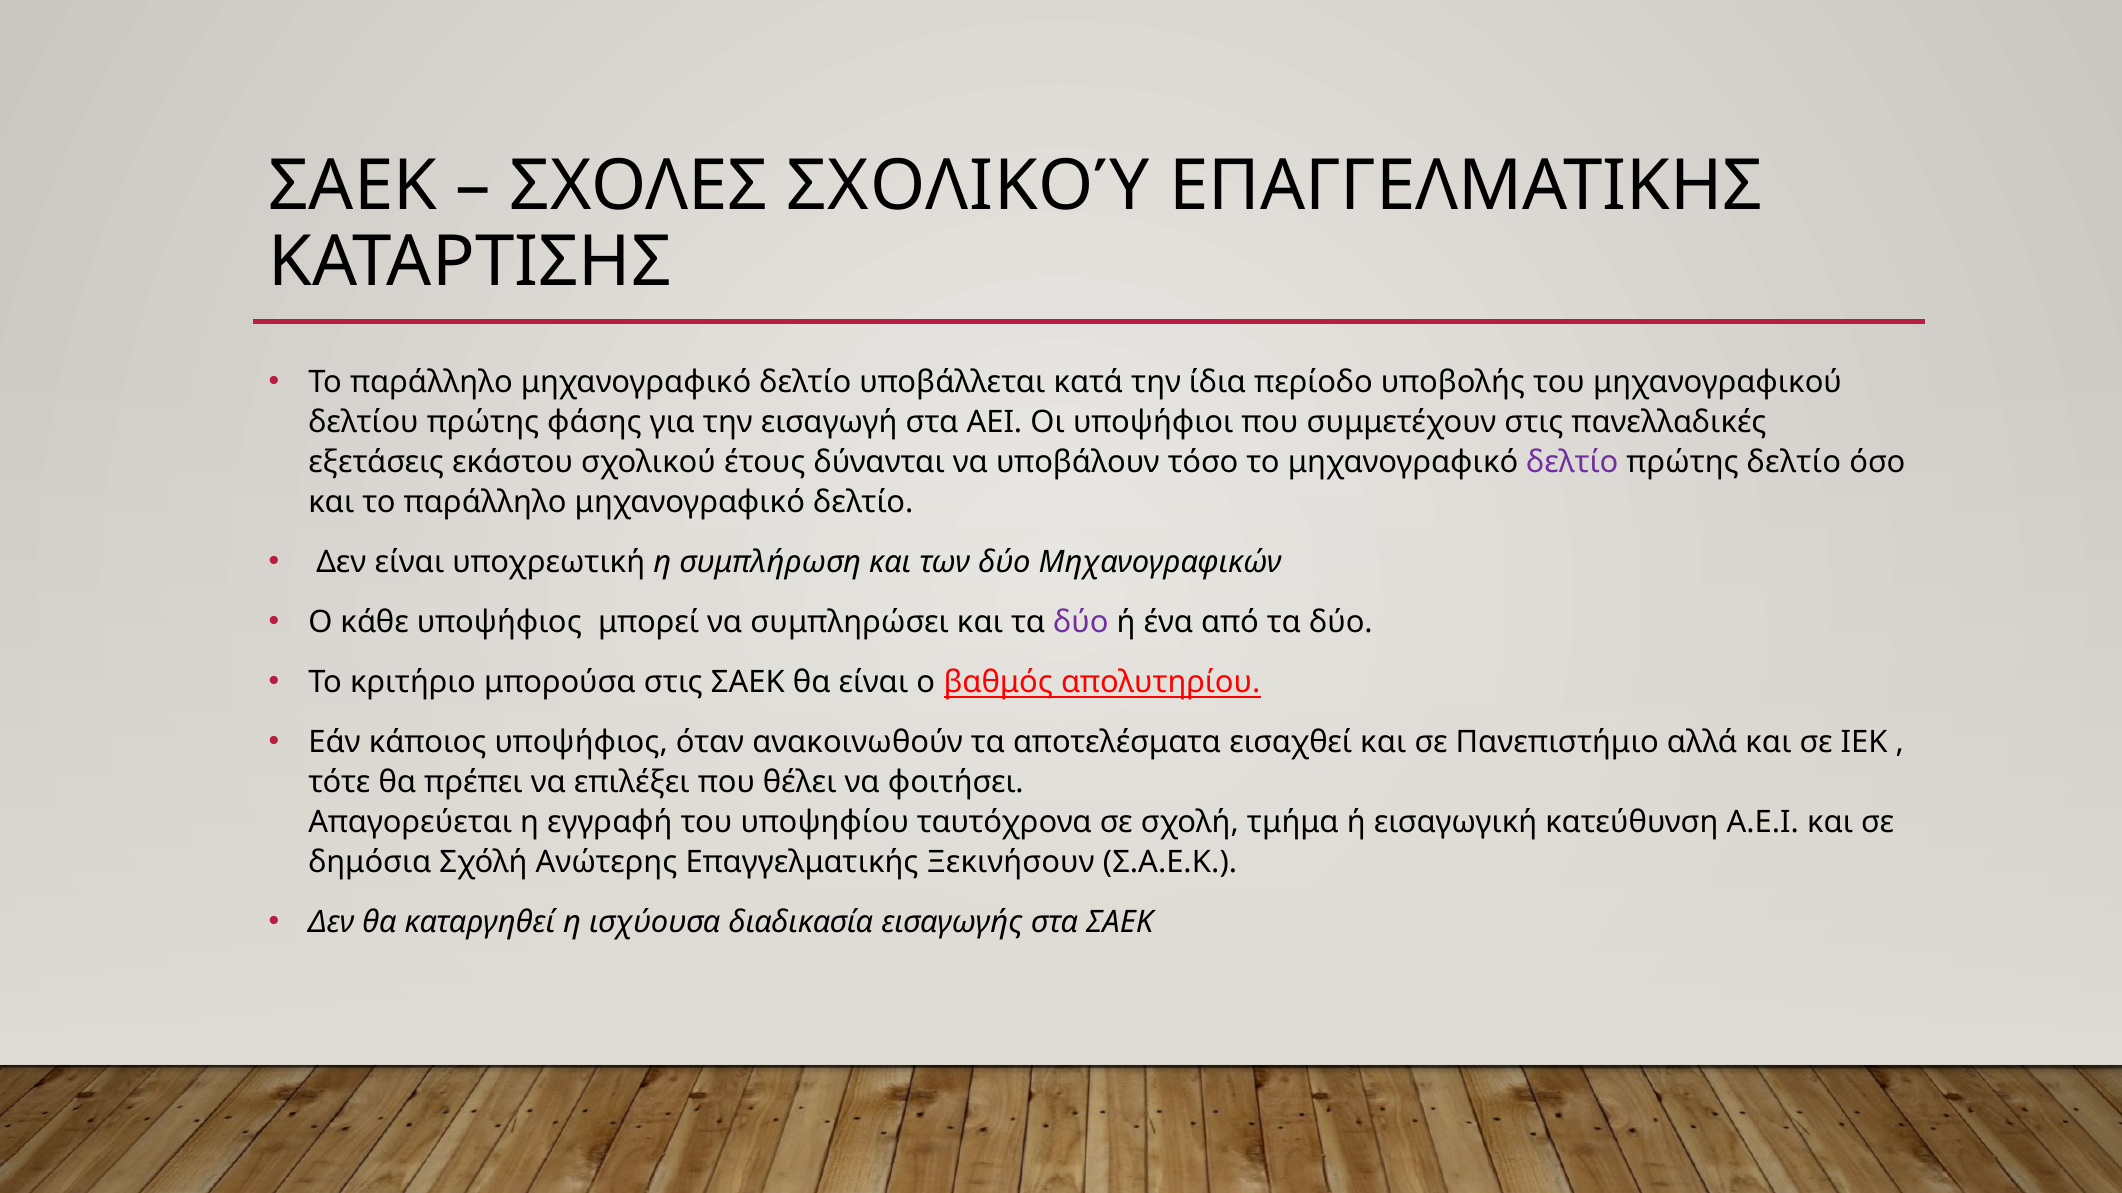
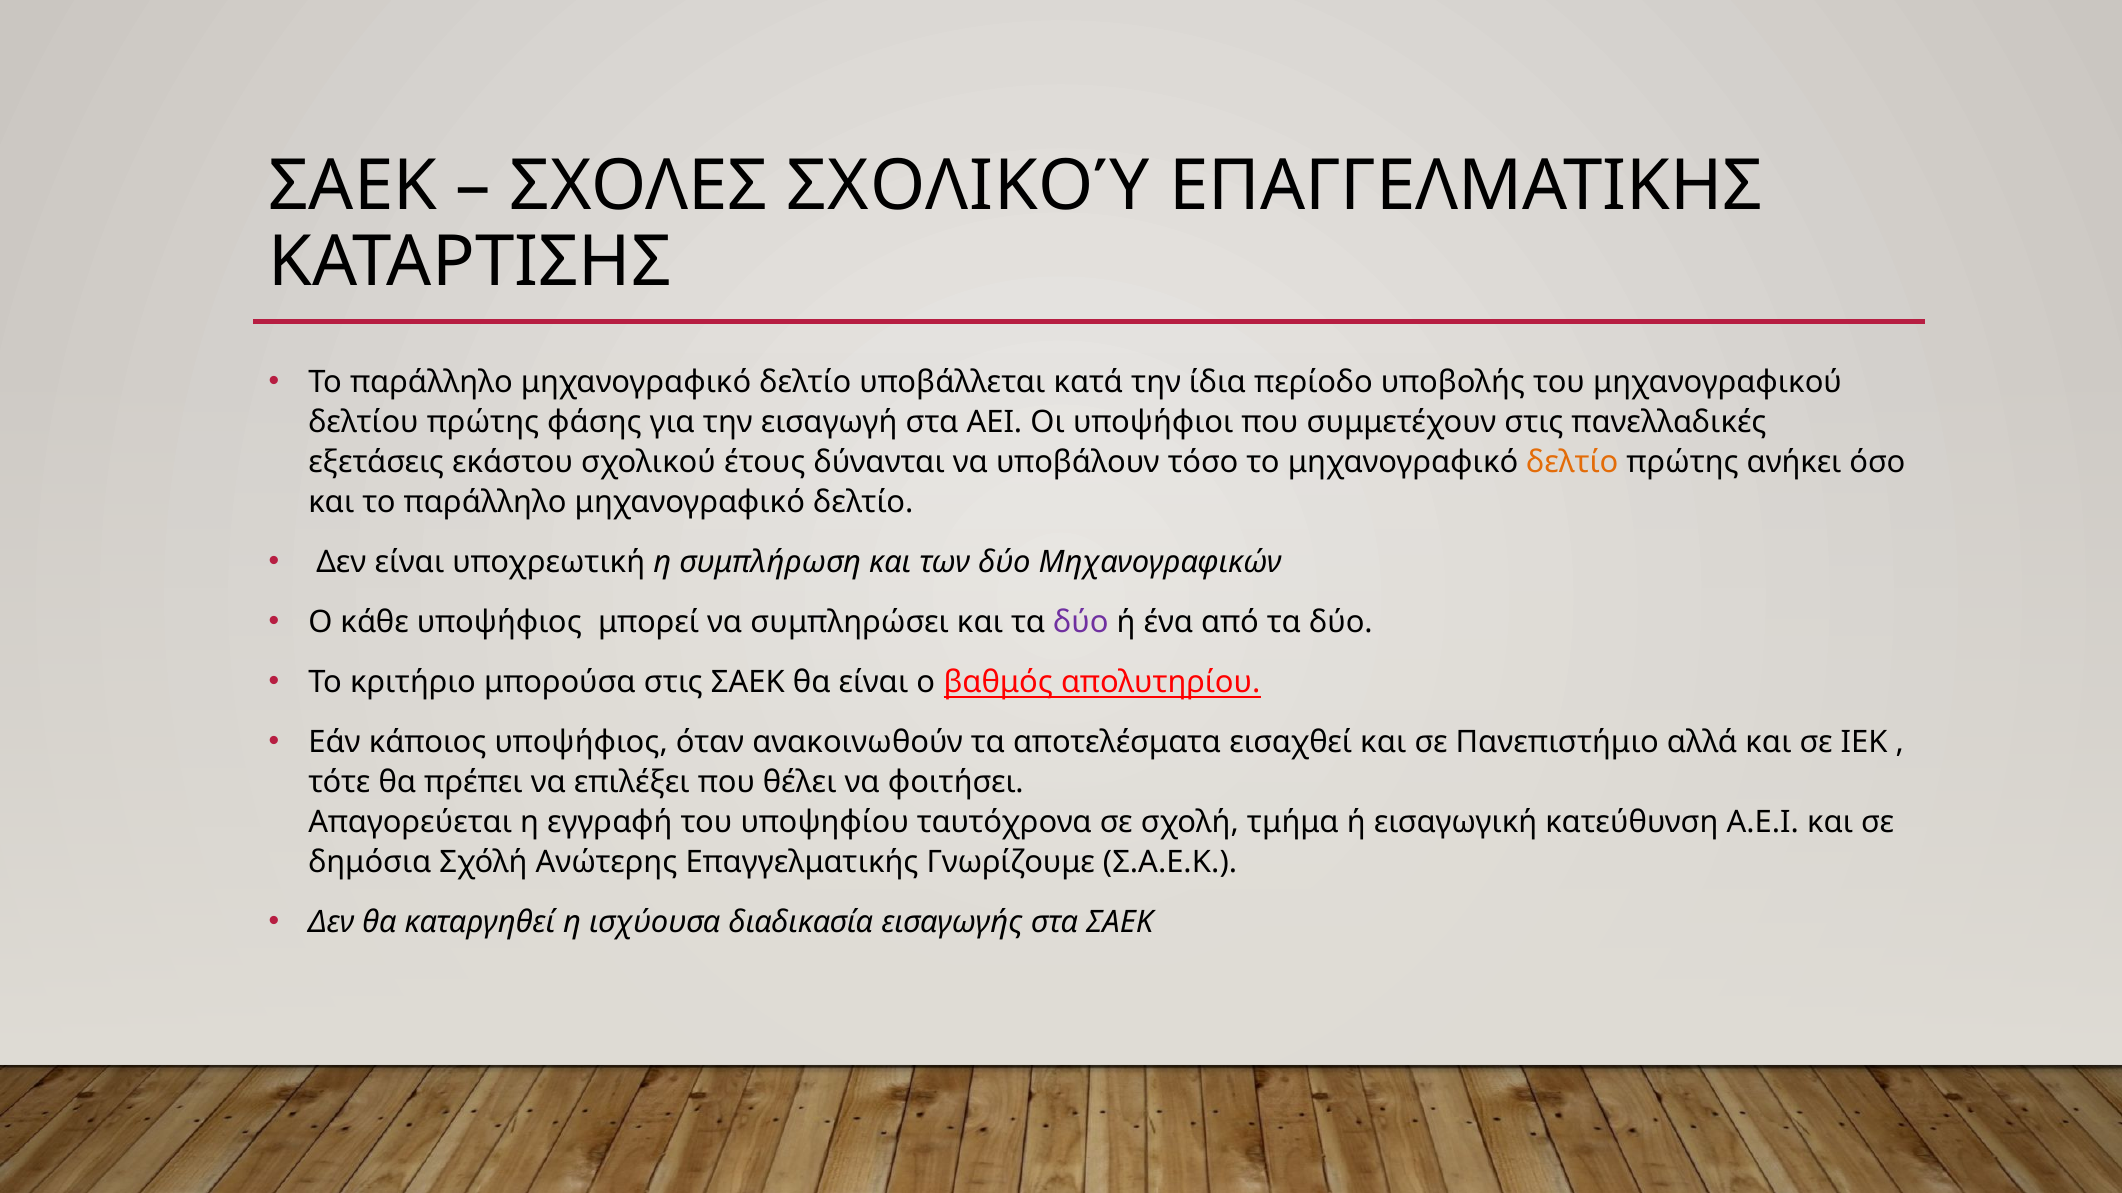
δελτίο at (1572, 463) colour: purple -> orange
πρώτης δελτίο: δελτίο -> ανήκει
Ξεκινήσουν: Ξεκινήσουν -> Γνωρίζουμε
